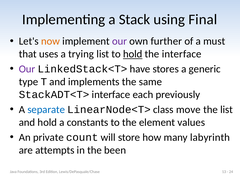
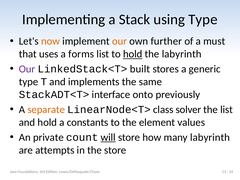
using Final: Final -> Type
our at (119, 41) colour: purple -> orange
trying: trying -> forms
the interface: interface -> labyrinth
have: have -> built
each: each -> onto
separate colour: blue -> orange
move: move -> solver
will underline: none -> present
the been: been -> store
